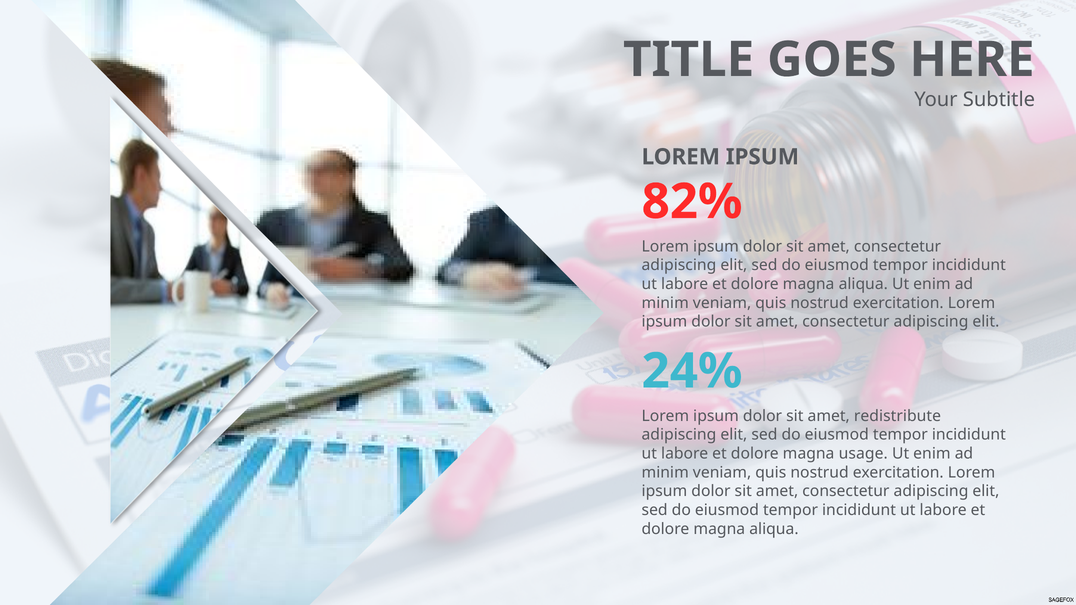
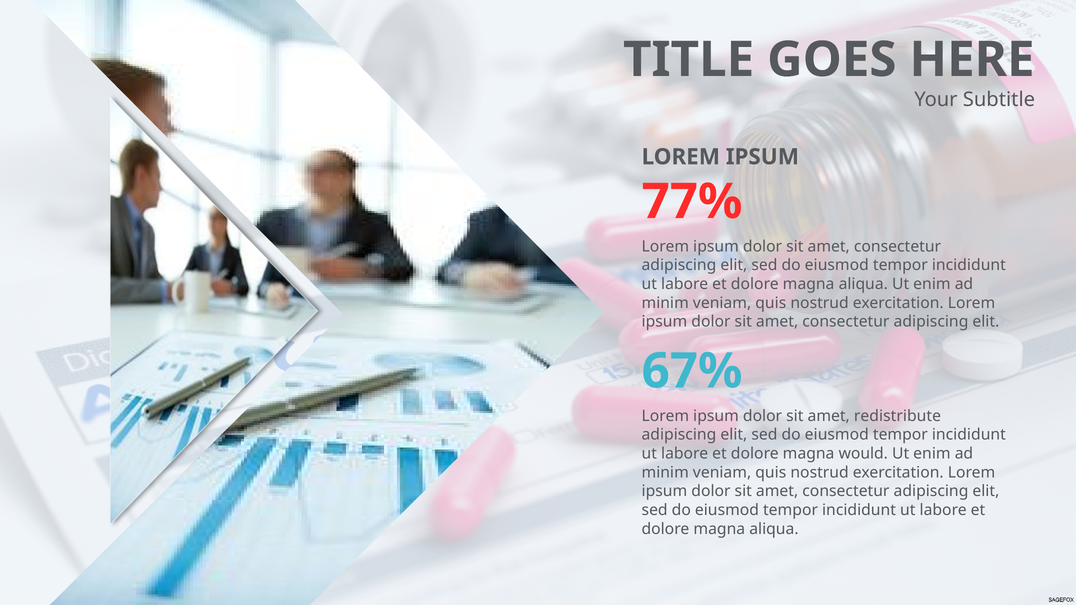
82%: 82% -> 77%
24%: 24% -> 67%
usage: usage -> would
